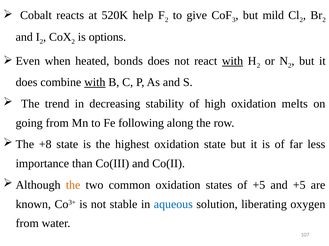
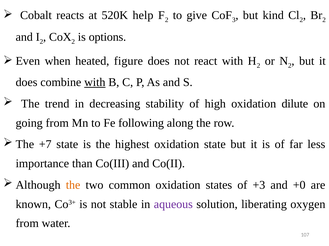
mild: mild -> kind
bonds: bonds -> figure
with at (233, 61) underline: present -> none
melts: melts -> dilute
+8: +8 -> +7
of +5: +5 -> +3
and +5: +5 -> +0
aqueous colour: blue -> purple
